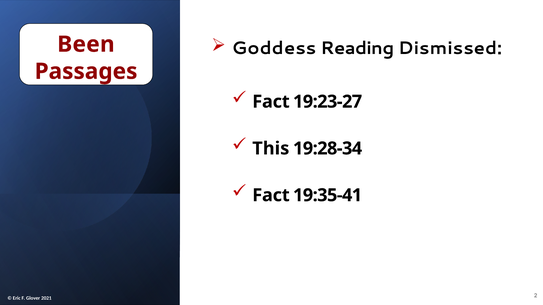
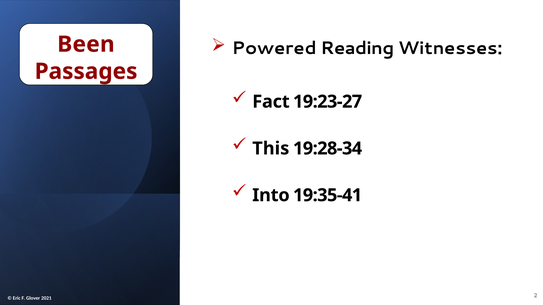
Goddess: Goddess -> Powered
Dismissed: Dismissed -> Witnesses
Fact at (271, 196): Fact -> Into
